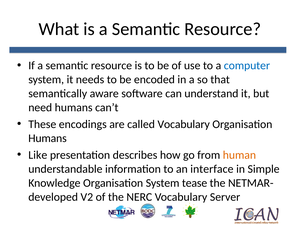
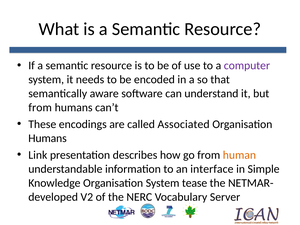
computer colour: blue -> purple
need at (40, 108): need -> from
called Vocabulary: Vocabulary -> Associated
Like: Like -> Link
